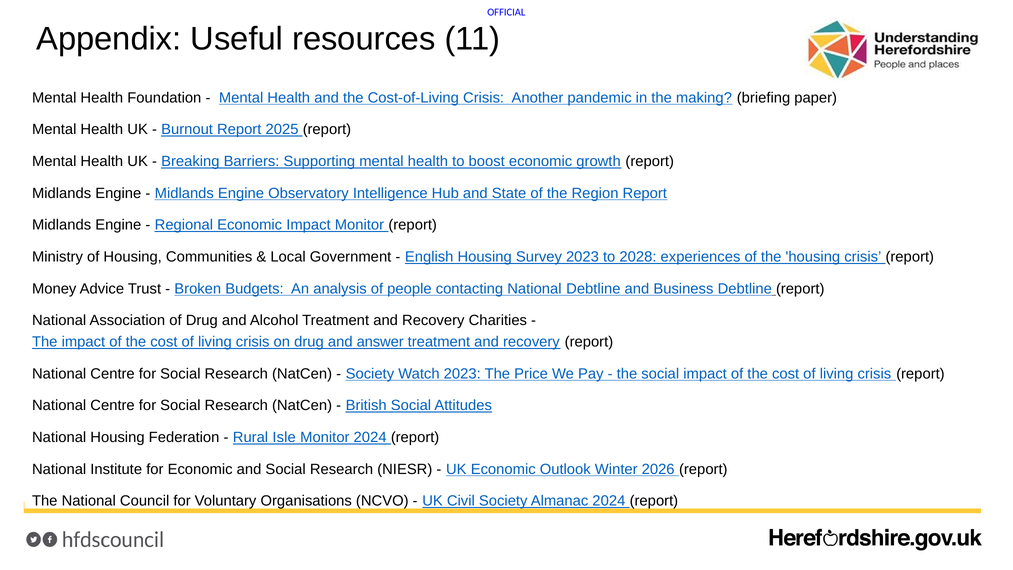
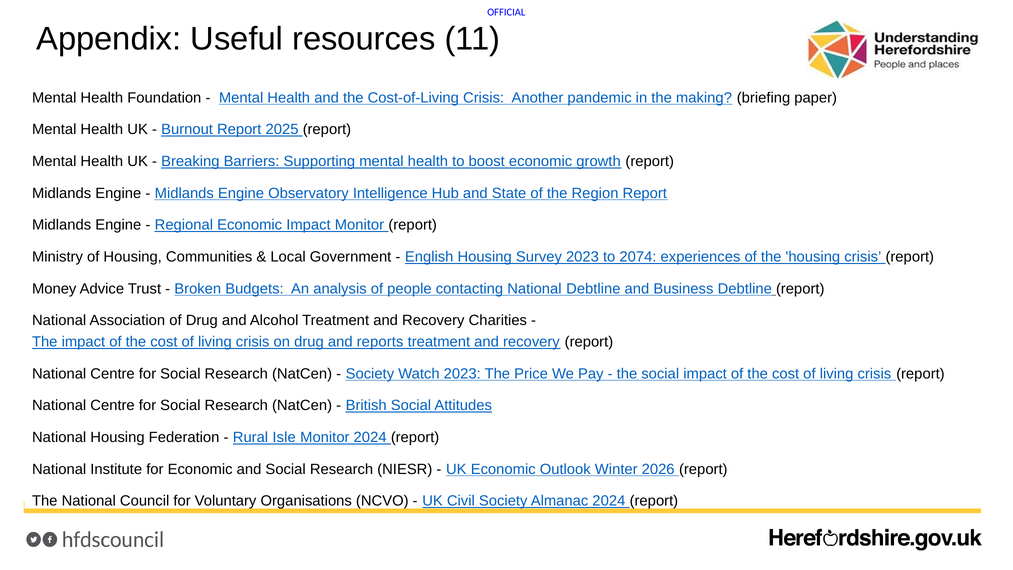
2028: 2028 -> 2074
answer: answer -> reports
